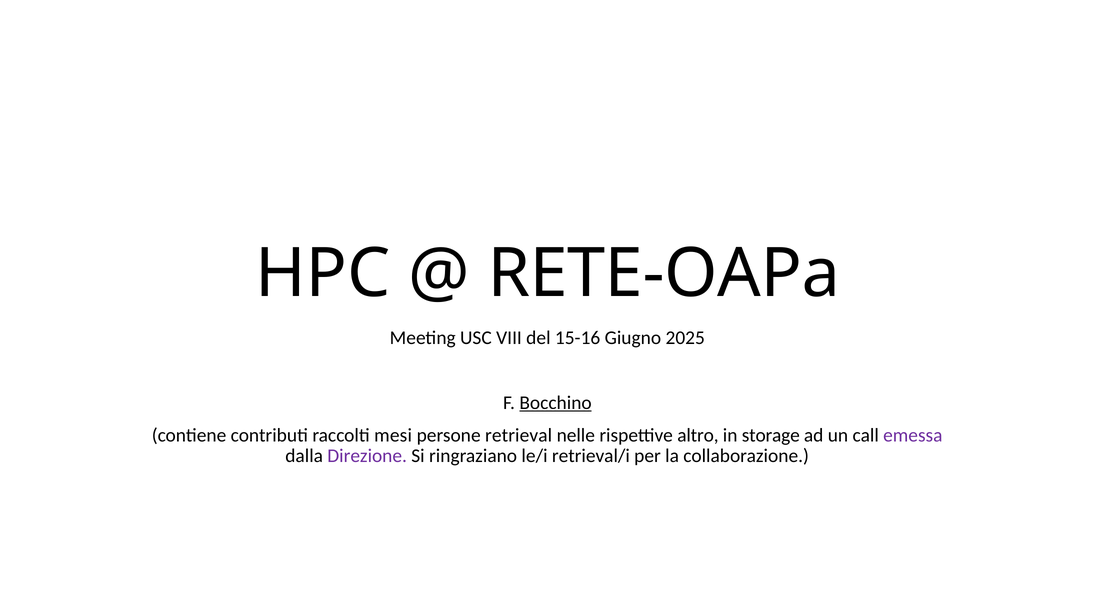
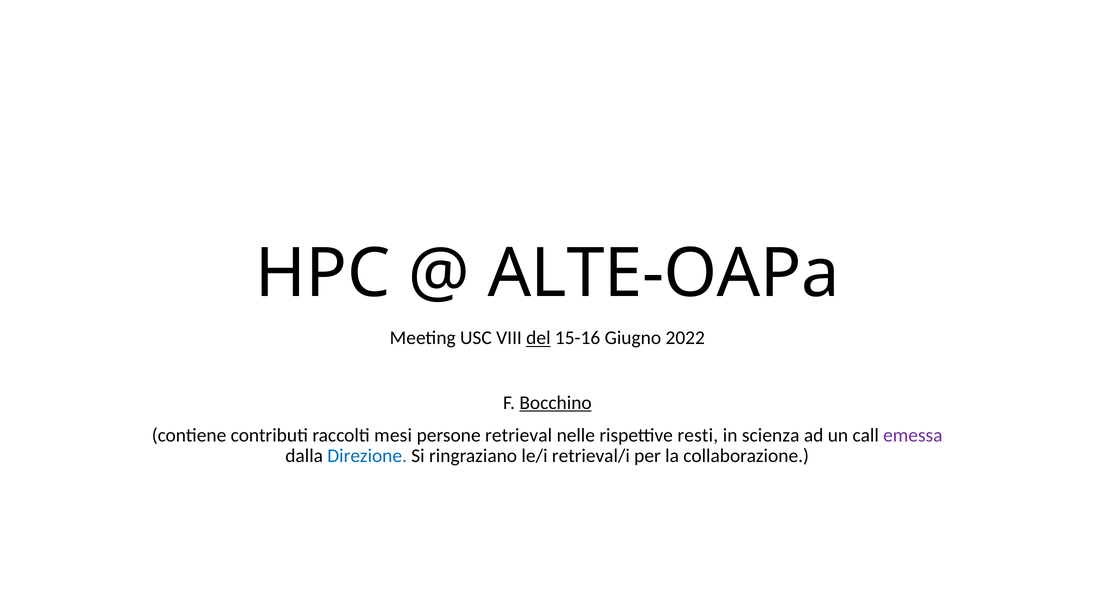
RETE-OAPa: RETE-OAPa -> ALTE-OAPa
del underline: none -> present
2025: 2025 -> 2022
altro: altro -> resti
storage: storage -> scienza
Direzione colour: purple -> blue
